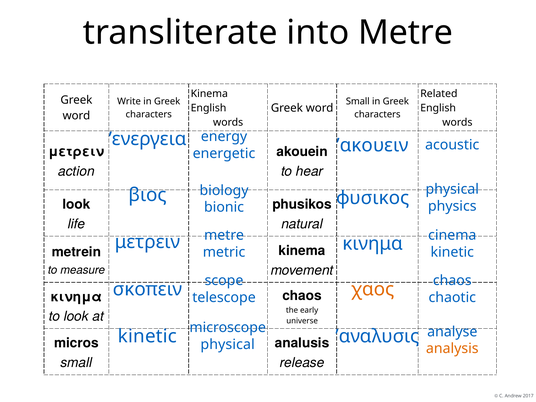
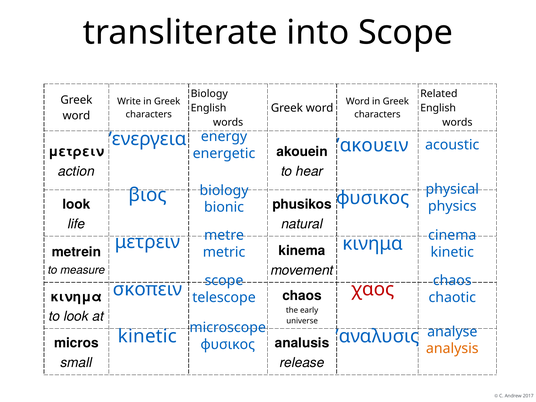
into Metre: Metre -> Scope
Kinema at (209, 94): Kinema -> Biology
Small at (358, 101): Small -> Word
χαος colour: orange -> red
physical at (228, 344): physical -> φυσικος
